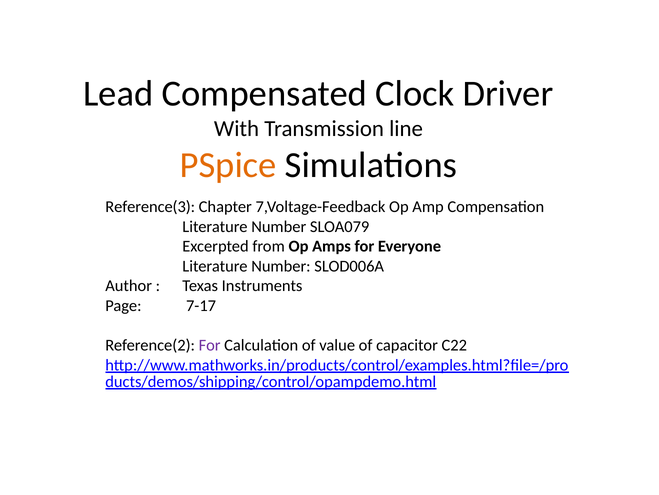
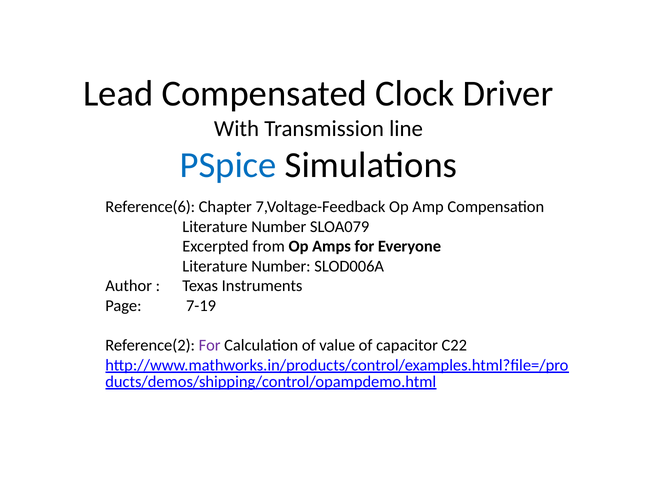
PSpice colour: orange -> blue
Reference(3: Reference(3 -> Reference(6
7-17: 7-17 -> 7-19
